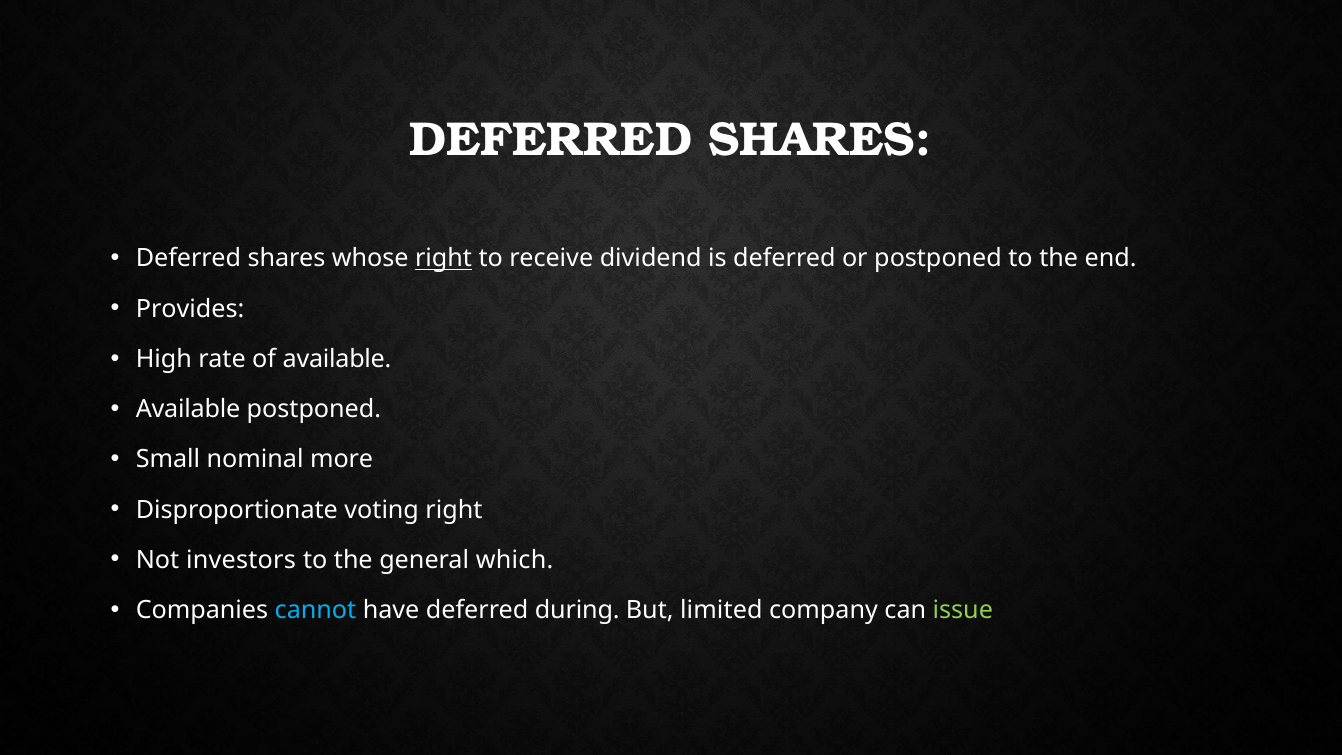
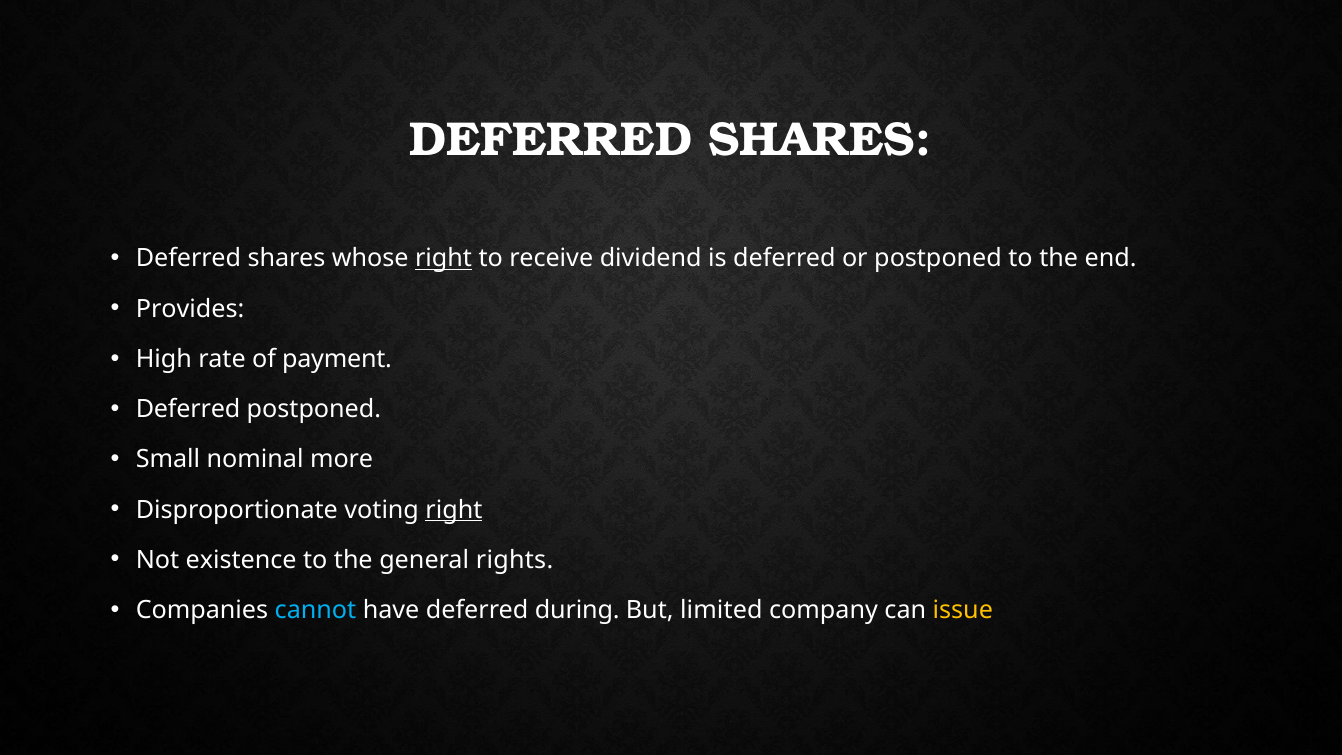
of available: available -> payment
Available at (188, 409): Available -> Deferred
right at (454, 510) underline: none -> present
investors: investors -> existence
which: which -> rights
issue colour: light green -> yellow
